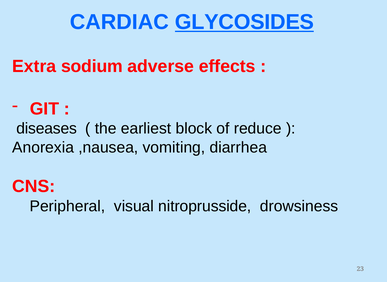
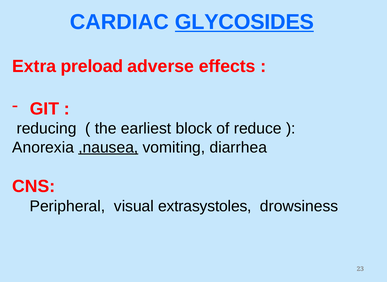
sodium: sodium -> preload
diseases: diseases -> reducing
,nausea underline: none -> present
nitroprusside: nitroprusside -> extrasystoles
